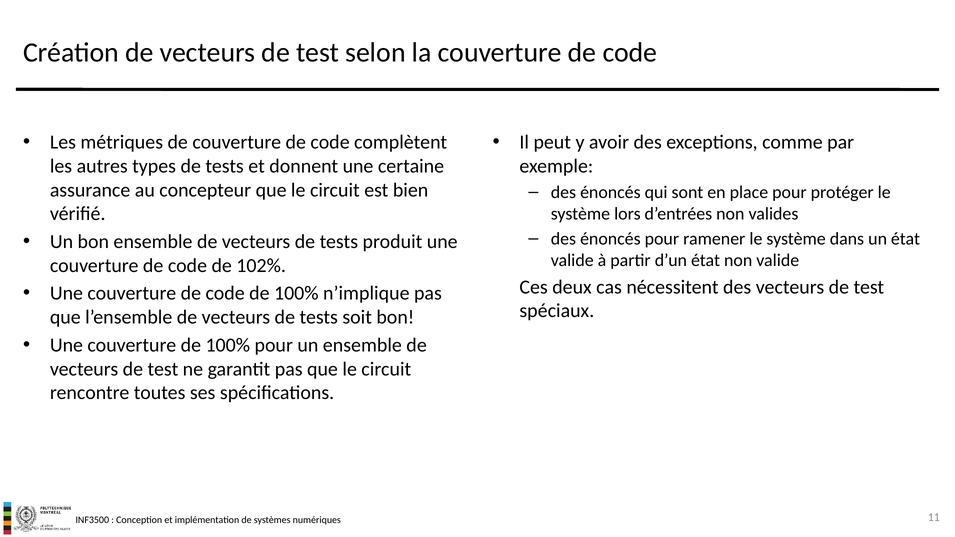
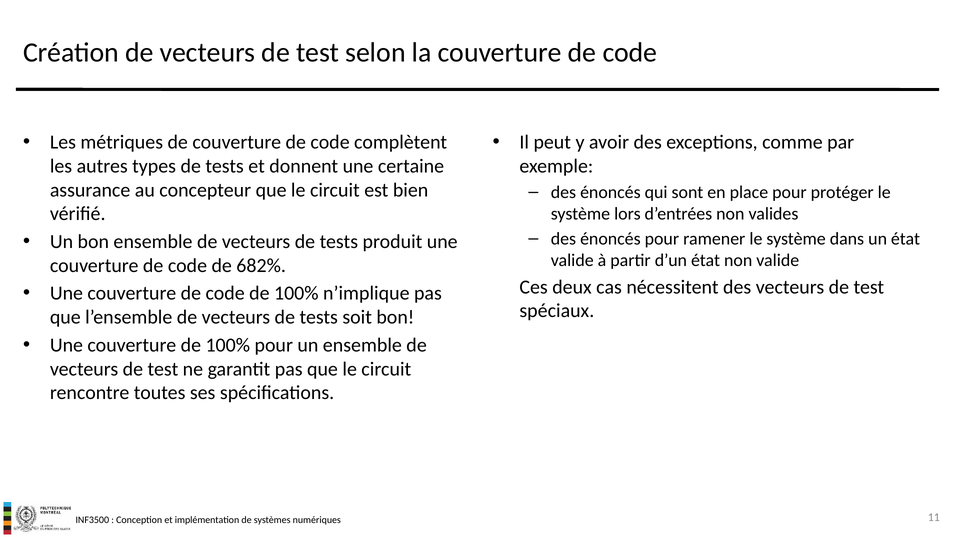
102%: 102% -> 682%
